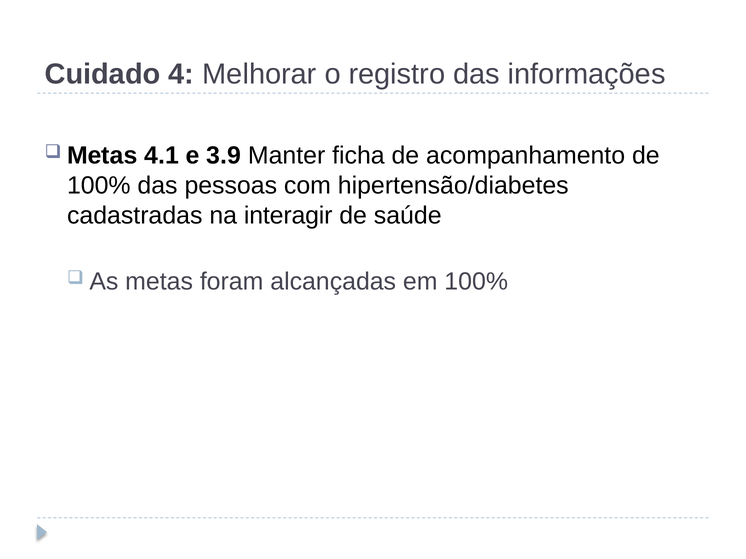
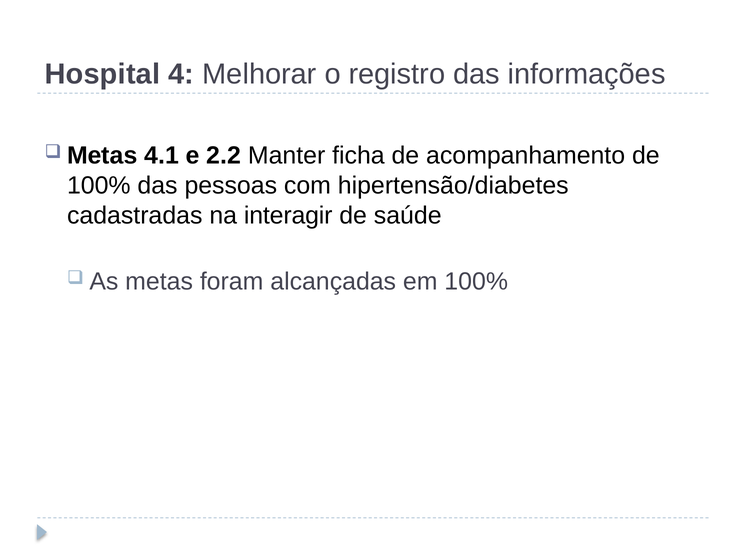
Cuidado: Cuidado -> Hospital
3.9: 3.9 -> 2.2
